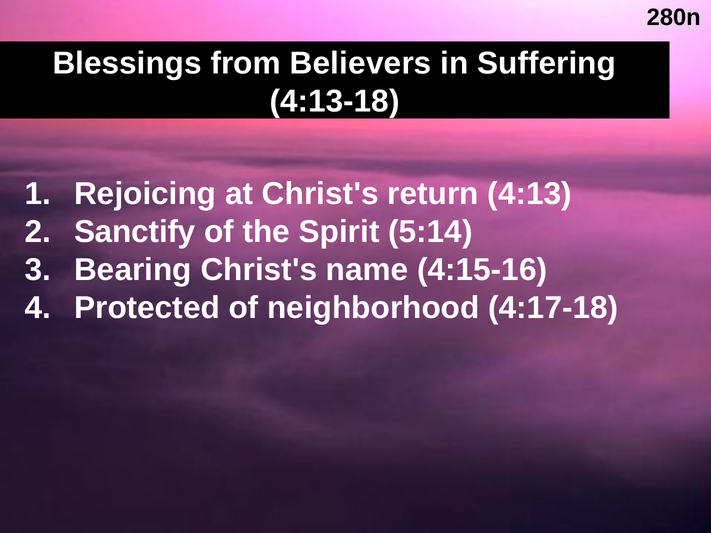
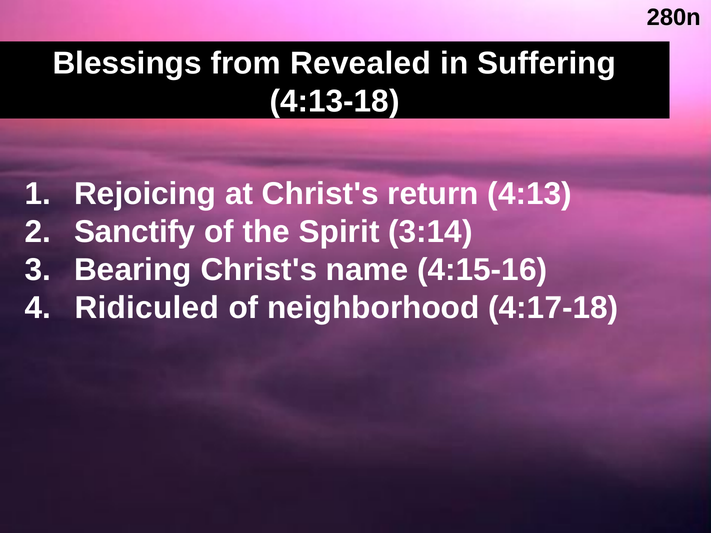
Believers: Believers -> Revealed
5:14: 5:14 -> 3:14
Protected: Protected -> Ridiculed
